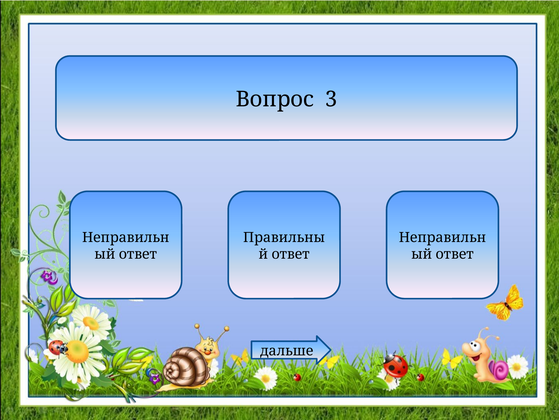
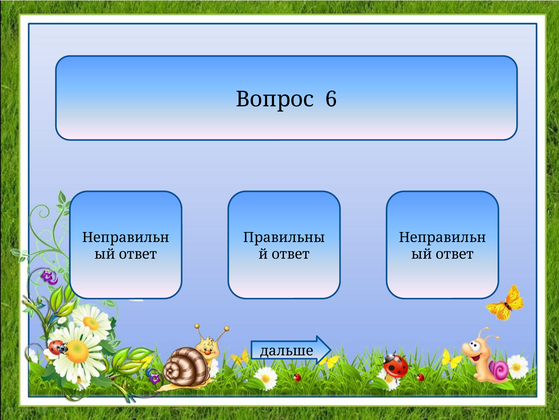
3: 3 -> 6
